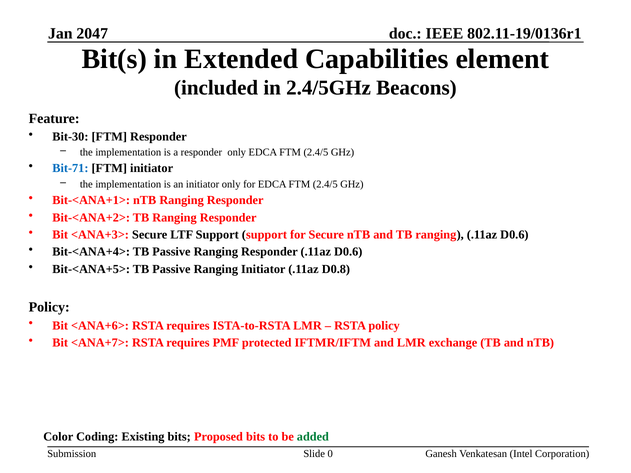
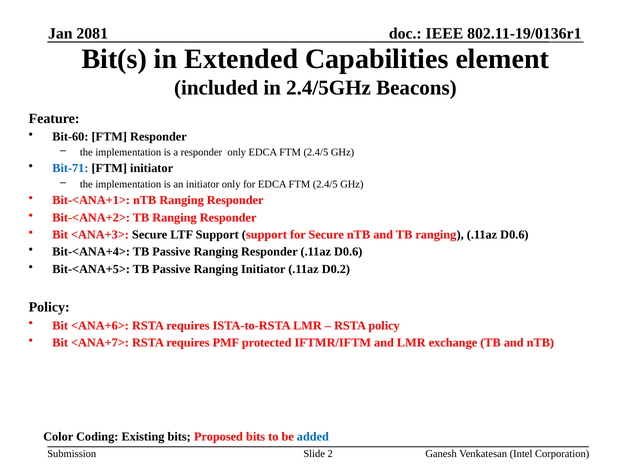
2047: 2047 -> 2081
Bit-30: Bit-30 -> Bit-60
D0.8: D0.8 -> D0.2
added colour: green -> blue
0: 0 -> 2
